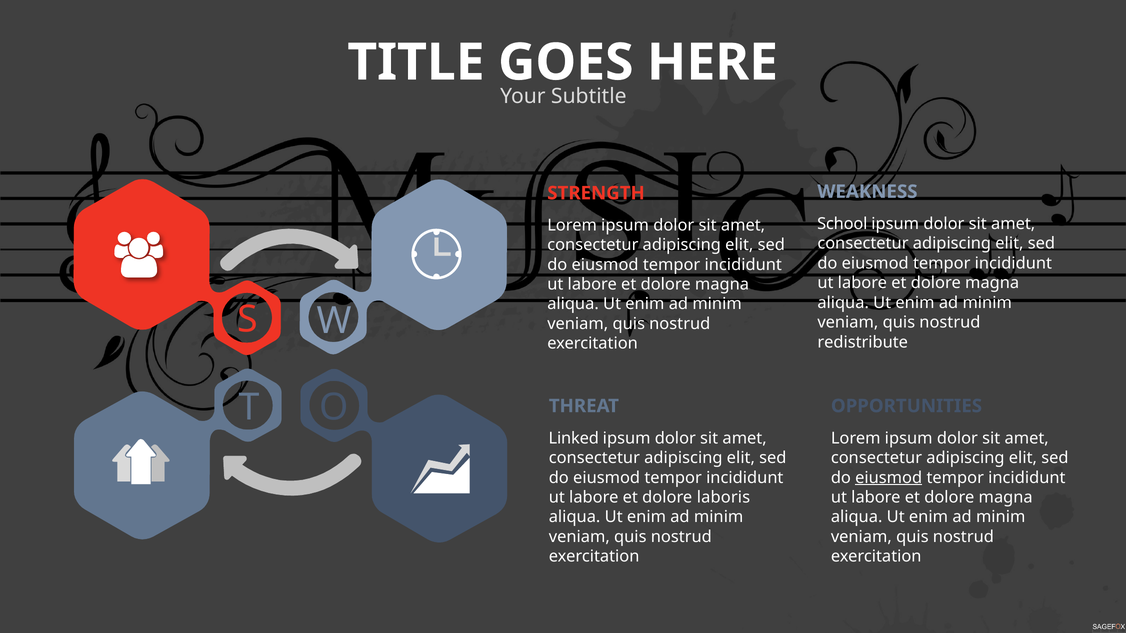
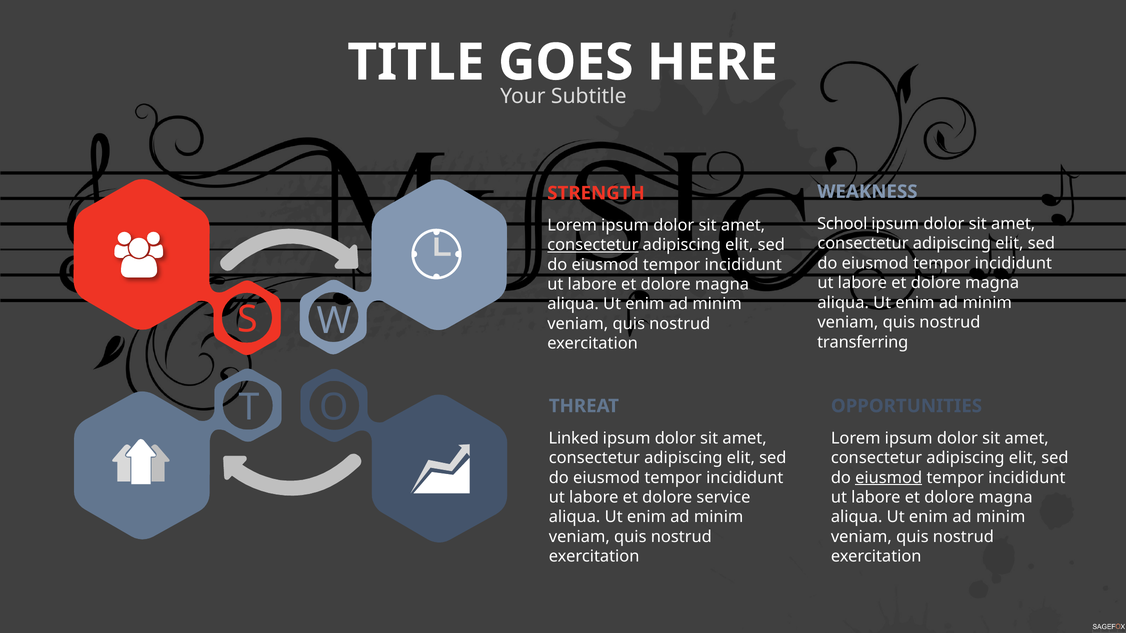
consectetur at (593, 245) underline: none -> present
redistribute: redistribute -> transferring
laboris: laboris -> service
